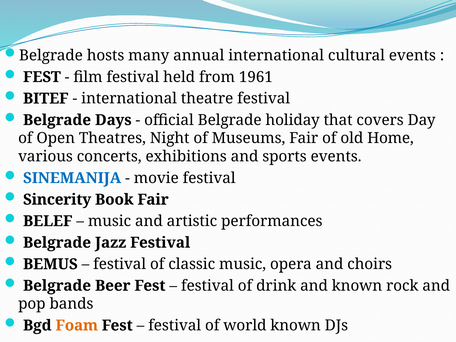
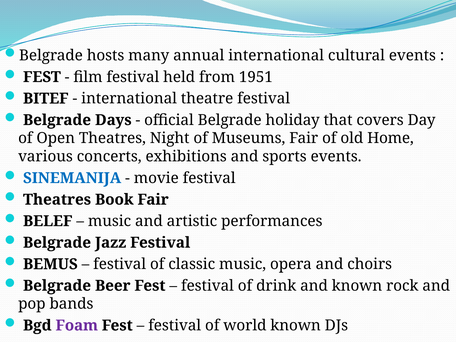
1961: 1961 -> 1951
Sincerity at (57, 200): Sincerity -> Theatres
Foam colour: orange -> purple
